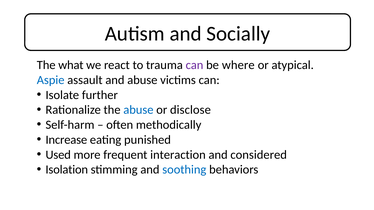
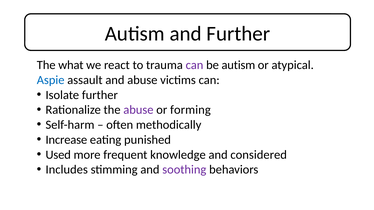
and Socially: Socially -> Further
be where: where -> autism
abuse at (138, 110) colour: blue -> purple
disclose: disclose -> forming
interaction: interaction -> knowledge
Isolation: Isolation -> Includes
soothing colour: blue -> purple
